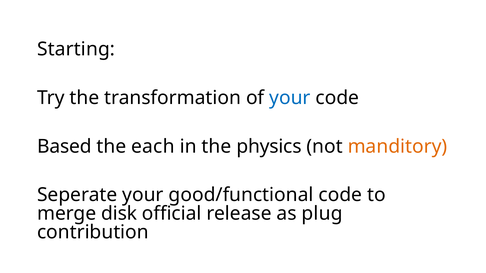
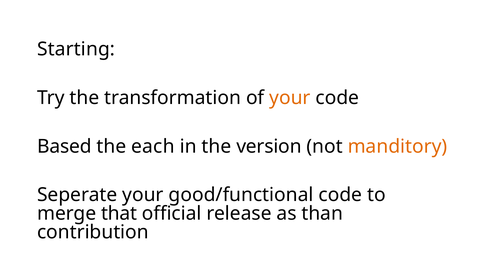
your at (290, 98) colour: blue -> orange
physics: physics -> version
disk: disk -> that
plug: plug -> than
